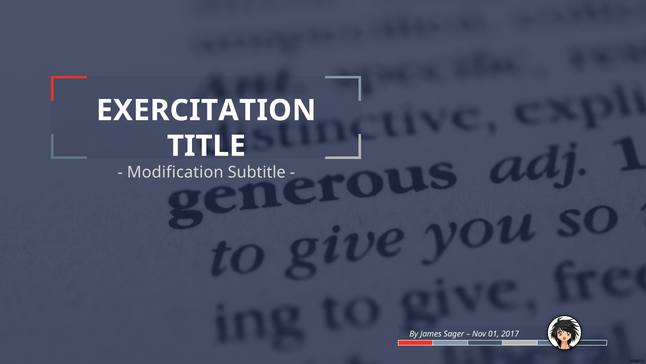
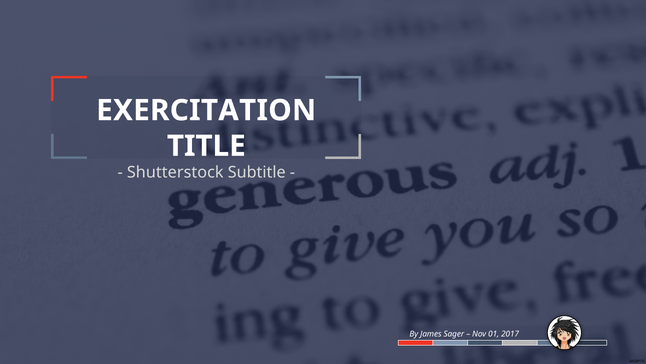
Modification: Modification -> Shutterstock
